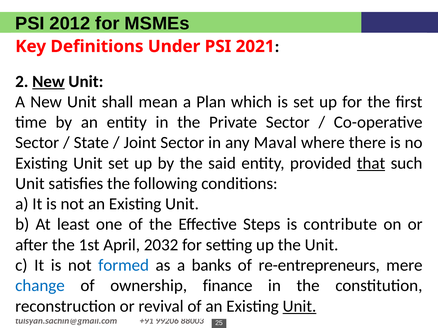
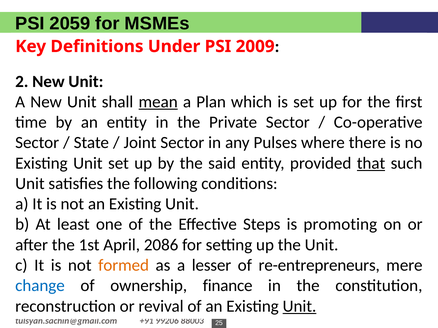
2012: 2012 -> 2059
2021: 2021 -> 2009
New at (48, 82) underline: present -> none
mean underline: none -> present
Maval: Maval -> Pulses
contribute: contribute -> promoting
2032: 2032 -> 2086
formed colour: blue -> orange
banks: banks -> lesser
